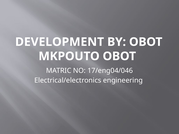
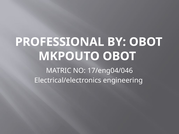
DEVELOPMENT: DEVELOPMENT -> PROFESSIONAL
